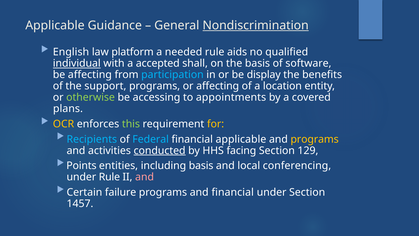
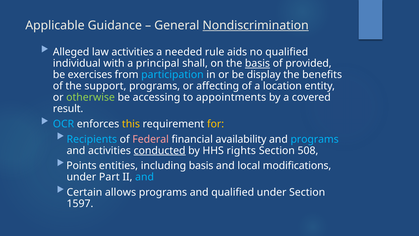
English: English -> Alleged
law platform: platform -> activities
individual underline: present -> none
accepted: accepted -> principal
basis at (257, 63) underline: none -> present
software: software -> provided
be affecting: affecting -> exercises
plans: plans -> result
OCR colour: yellow -> light blue
this colour: light green -> yellow
Federal colour: light blue -> pink
financial applicable: applicable -> availability
programs at (315, 139) colour: yellow -> light blue
facing: facing -> rights
129: 129 -> 508
conferencing: conferencing -> modifications
under Rule: Rule -> Part
and at (145, 177) colour: pink -> light blue
failure: failure -> allows
and financial: financial -> qualified
1457: 1457 -> 1597
